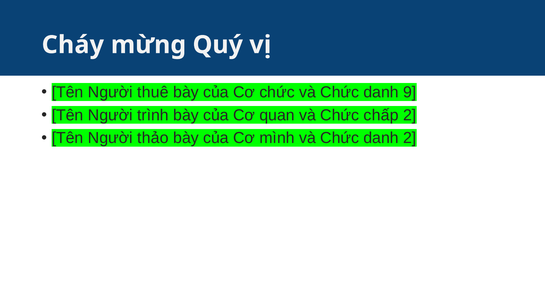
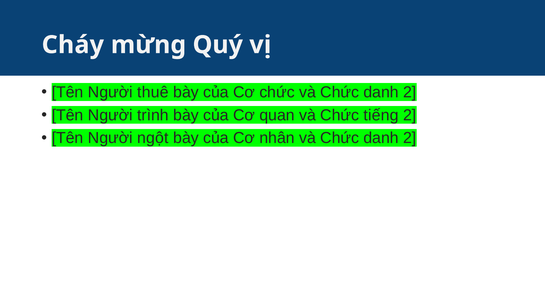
9 at (410, 92): 9 -> 2
chấp: chấp -> tiếng
thảo: thảo -> ngột
mình: mình -> nhân
